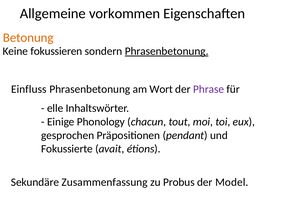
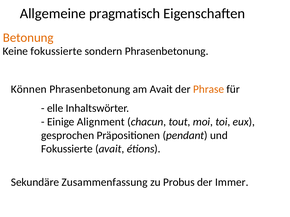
vorkommen: vorkommen -> pragmatisch
Keine fokussieren: fokussieren -> fokussierte
Phrasenbetonung at (167, 51) underline: present -> none
Einfluss: Einfluss -> Können
am Wort: Wort -> Avait
Phrase colour: purple -> orange
Phonology: Phonology -> Alignment
Model: Model -> Immer
